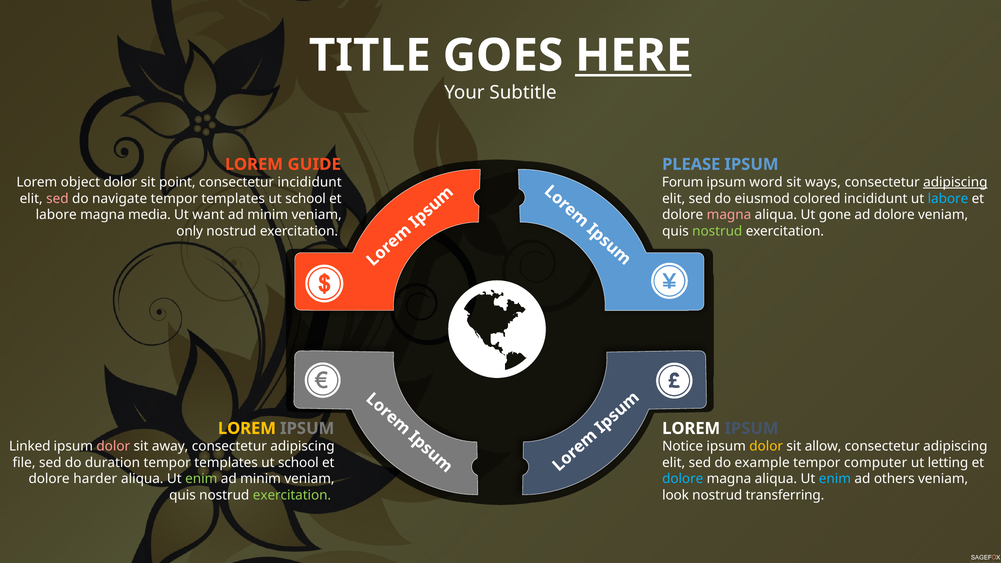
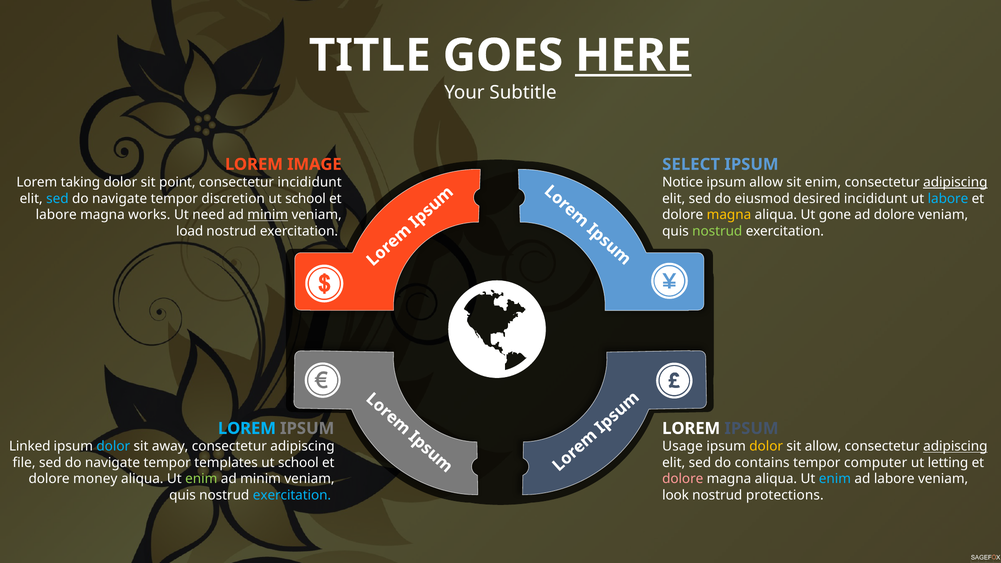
GUIDE: GUIDE -> IMAGE
PLEASE: PLEASE -> SELECT
object: object -> taking
Forum: Forum -> Notice
ipsum word: word -> allow
sit ways: ways -> enim
sed at (57, 199) colour: pink -> light blue
templates at (233, 199): templates -> discretion
colored: colored -> desired
media: media -> works
want: want -> need
minim at (268, 215) underline: none -> present
magna at (729, 215) colour: pink -> yellow
only: only -> load
LOREM at (247, 428) colour: yellow -> light blue
dolor at (113, 446) colour: pink -> light blue
Notice: Notice -> Usage
adipiscing at (955, 446) underline: none -> present
duration at (113, 463): duration -> navigate
example: example -> contains
harder: harder -> money
dolore at (683, 479) colour: light blue -> pink
ad others: others -> labore
exercitation at (292, 495) colour: light green -> light blue
transferring: transferring -> protections
